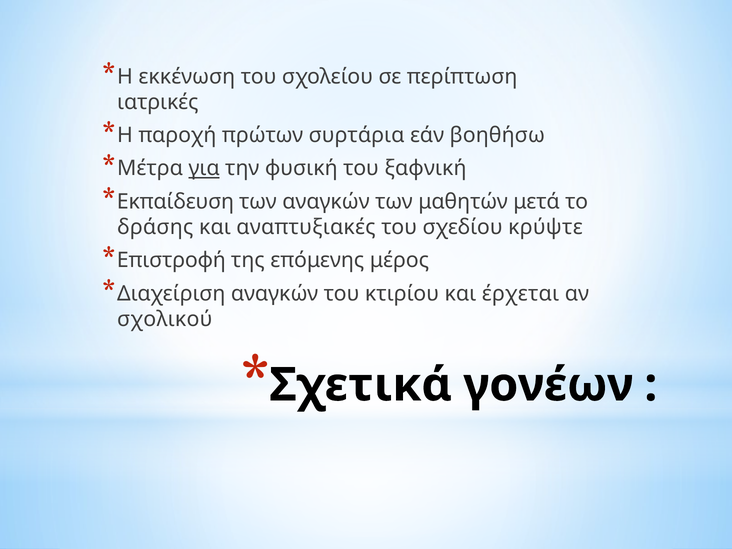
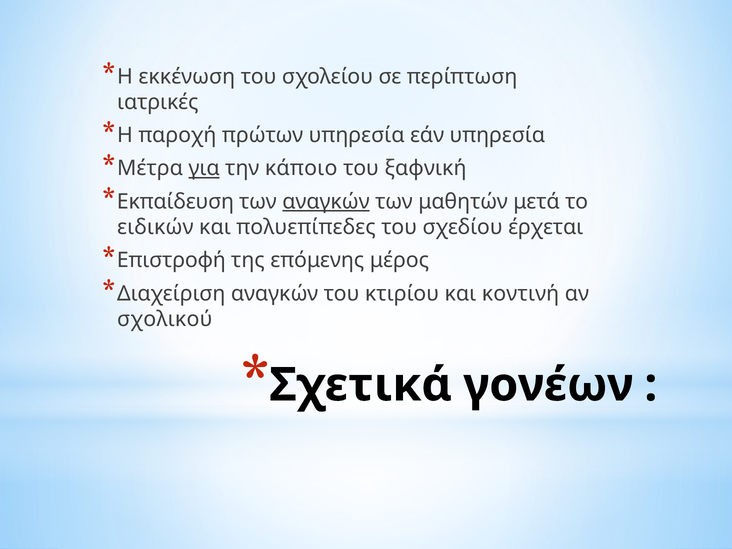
πρώτων συρτάρια: συρτάρια -> υπηρεσία
εάν βοηθήσω: βοηθήσω -> υπηρεσία
φυσική: φυσική -> κάποιο
αναγκών at (326, 202) underline: none -> present
δράσης: δράσης -> ειδικών
αναπτυξιακές: αναπτυξιακές -> πολυεπίπεδες
κρύψτε: κρύψτε -> έρχεται
έρχεται: έρχεται -> κοντινή
